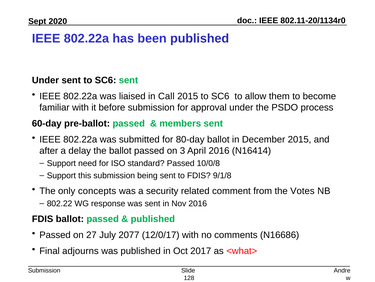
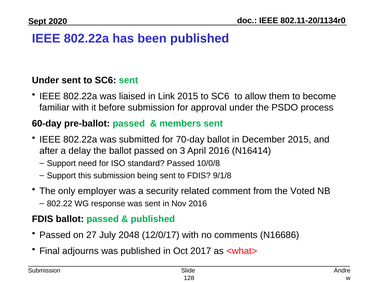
Call: Call -> Link
80-day: 80-day -> 70-day
concepts: concepts -> employer
Votes: Votes -> Voted
2077: 2077 -> 2048
